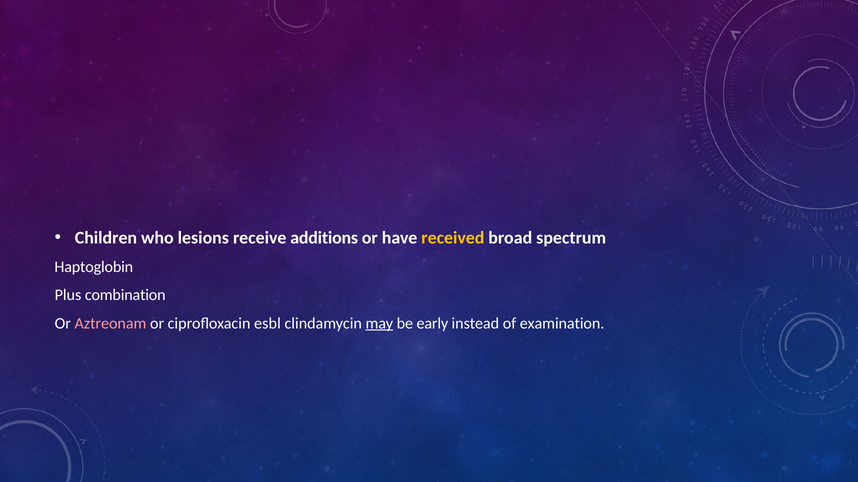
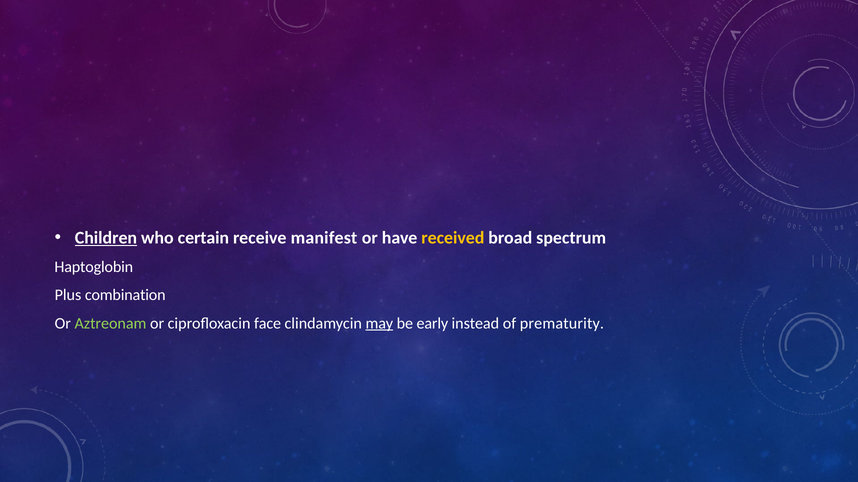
Children underline: none -> present
lesions: lesions -> certain
additions: additions -> manifest
Aztreonam colour: pink -> light green
esbl: esbl -> face
examination: examination -> prematurity
